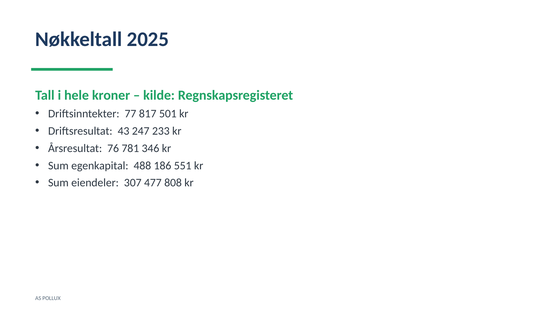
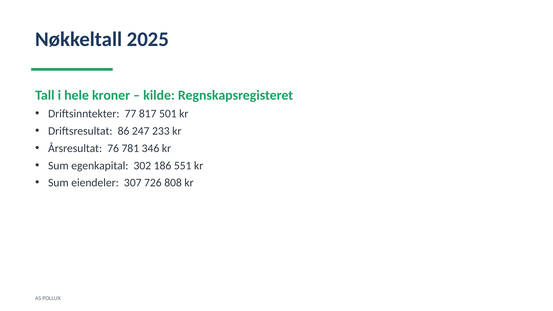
43: 43 -> 86
488: 488 -> 302
477: 477 -> 726
